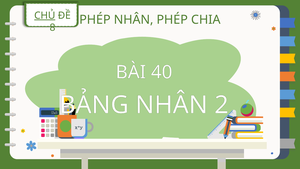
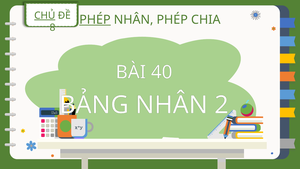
PHÉP at (95, 20) underline: none -> present
